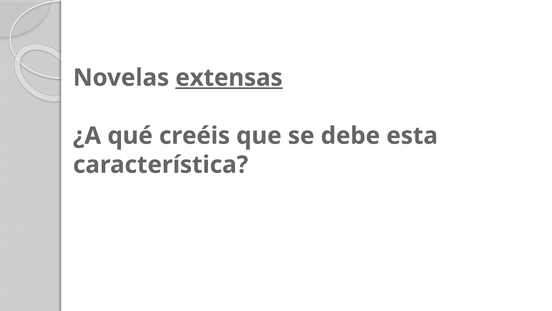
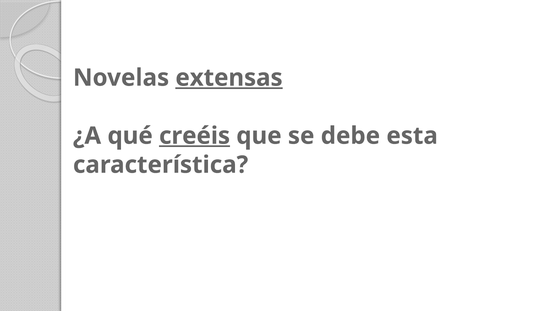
creéis underline: none -> present
